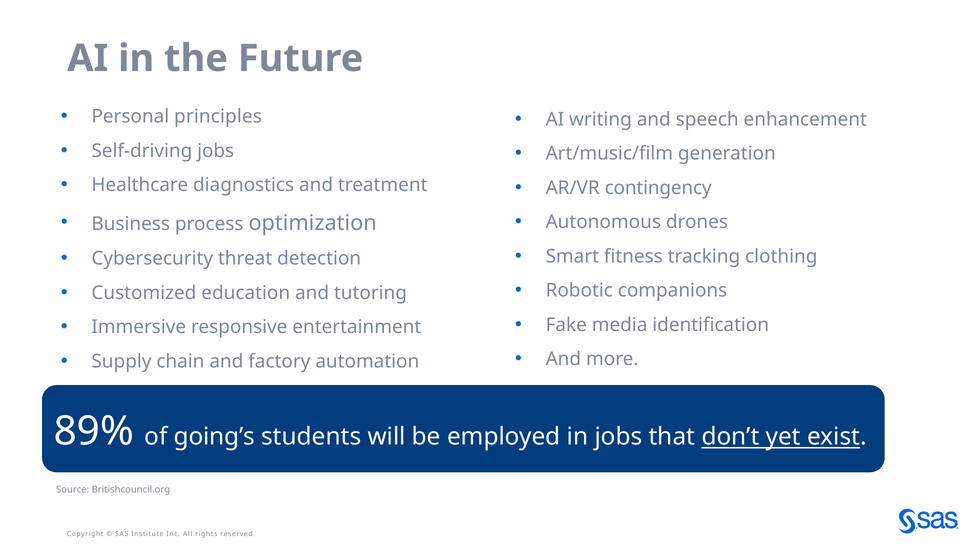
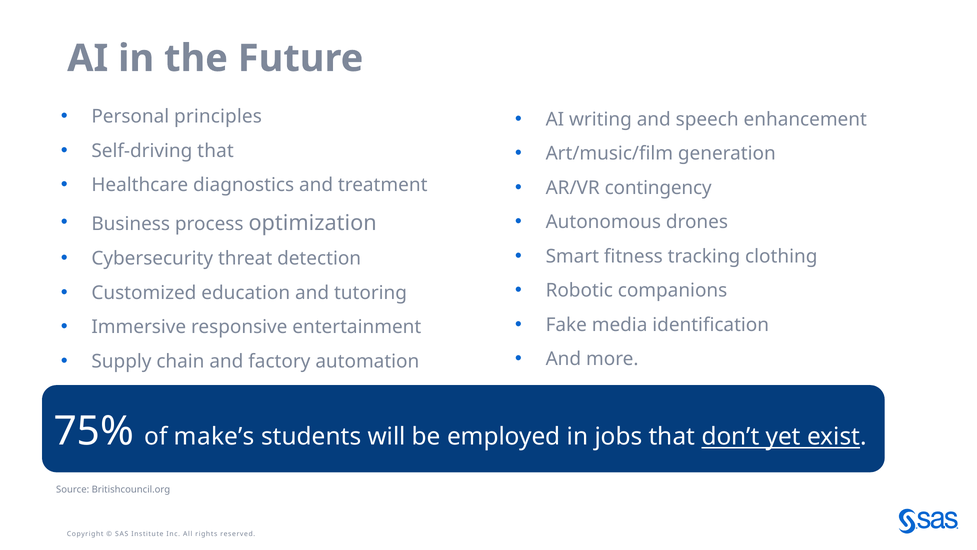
Self-driving jobs: jobs -> that
89%: 89% -> 75%
going’s: going’s -> make’s
